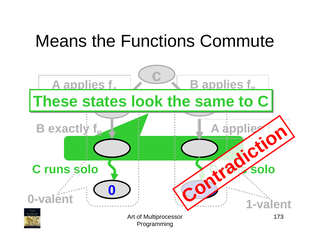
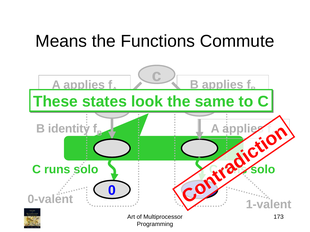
exactly: exactly -> identity
